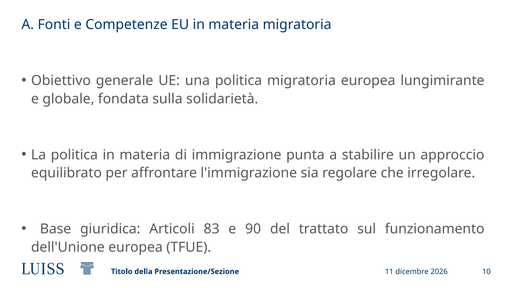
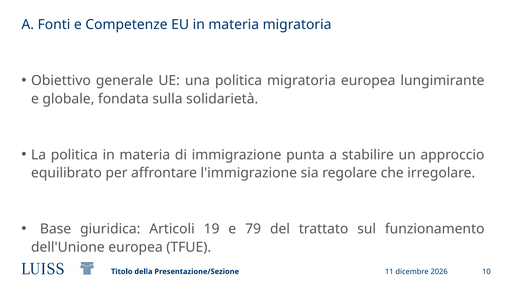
83: 83 -> 19
90: 90 -> 79
